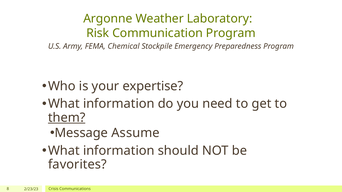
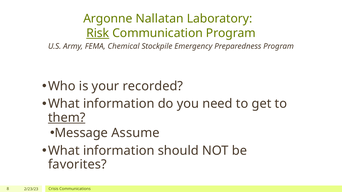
Weather: Weather -> Nallatan
Risk underline: none -> present
expertise: expertise -> recorded
